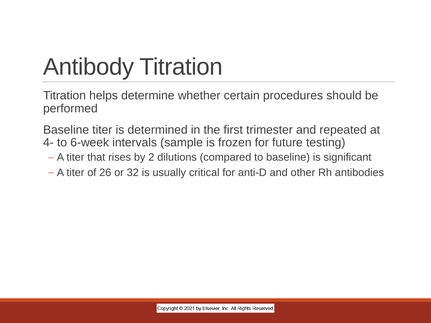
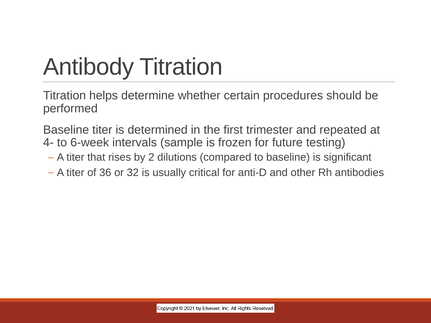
26: 26 -> 36
